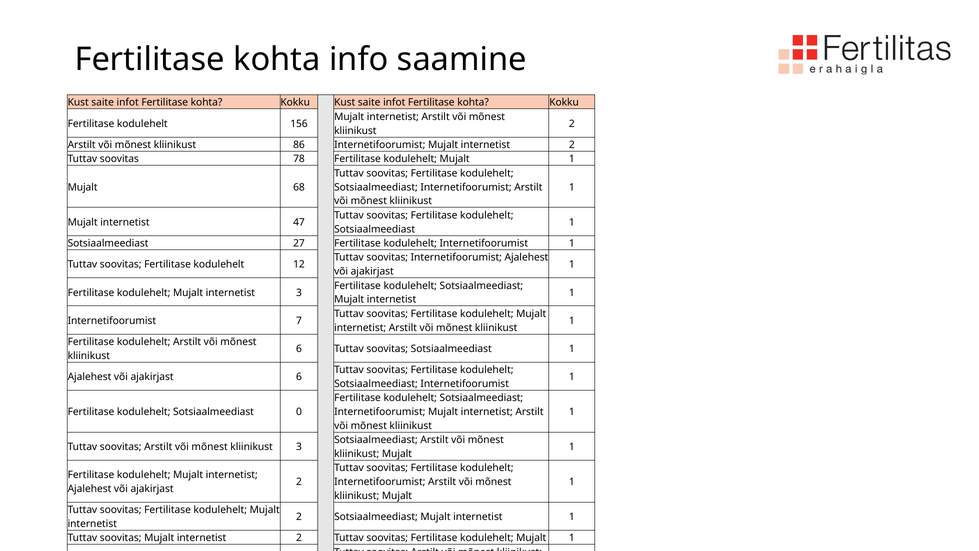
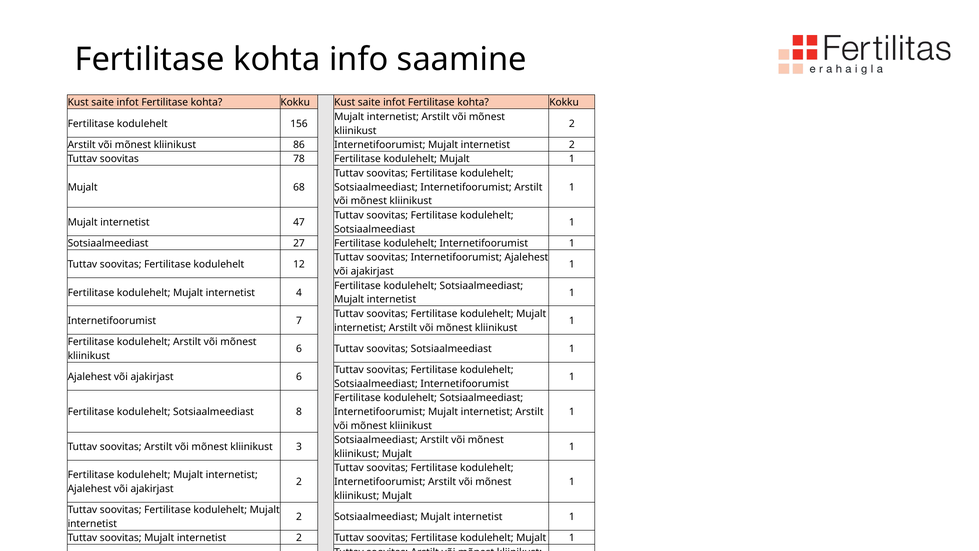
internetist 3: 3 -> 4
0: 0 -> 8
